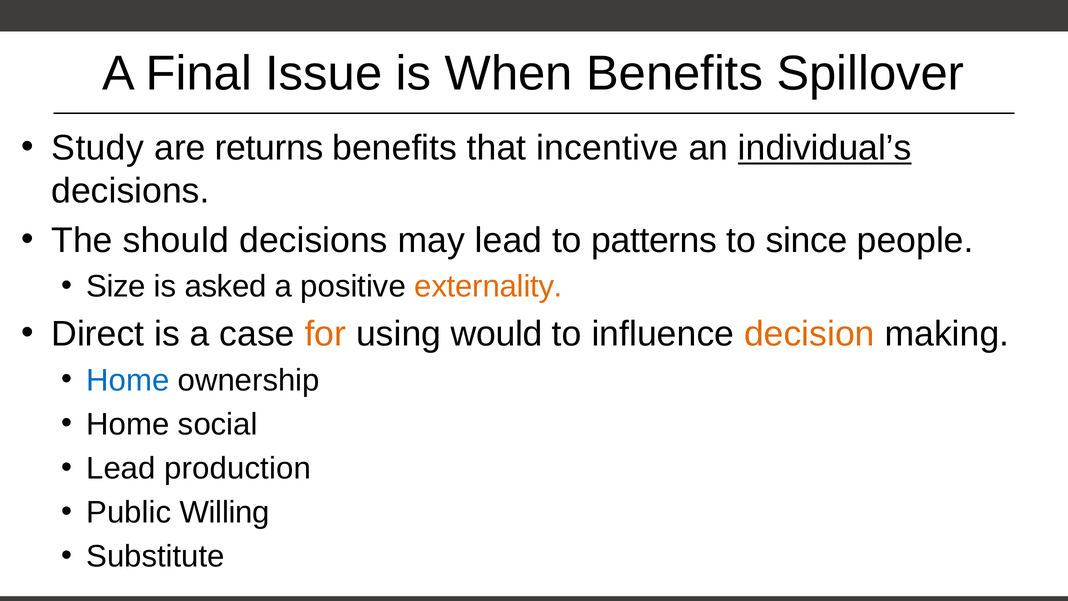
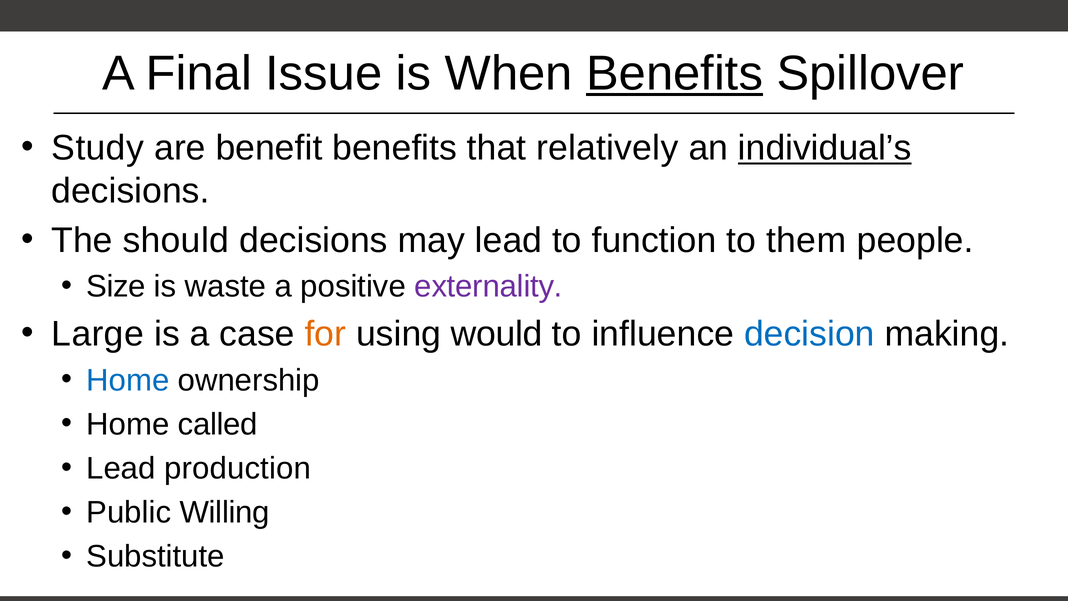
Benefits at (675, 74) underline: none -> present
returns: returns -> benefit
incentive: incentive -> relatively
patterns: patterns -> function
since: since -> them
asked: asked -> waste
externality colour: orange -> purple
Direct: Direct -> Large
decision colour: orange -> blue
social: social -> called
